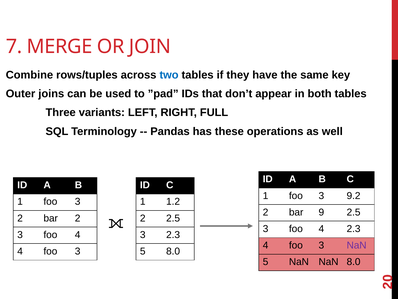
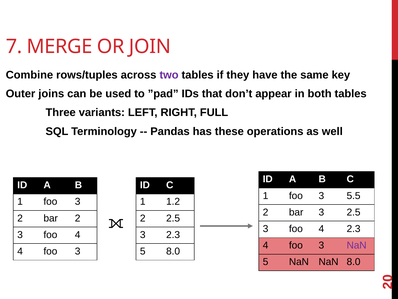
two colour: blue -> purple
9.2: 9.2 -> 5.5
bar 9: 9 -> 3
